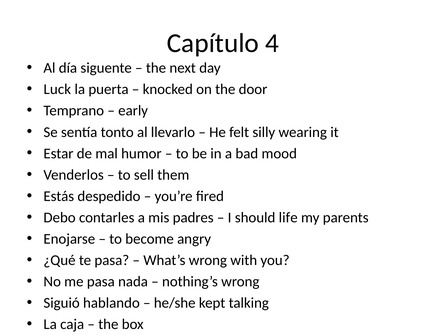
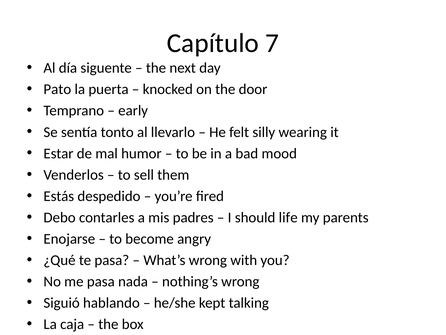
4: 4 -> 7
Luck: Luck -> Pato
